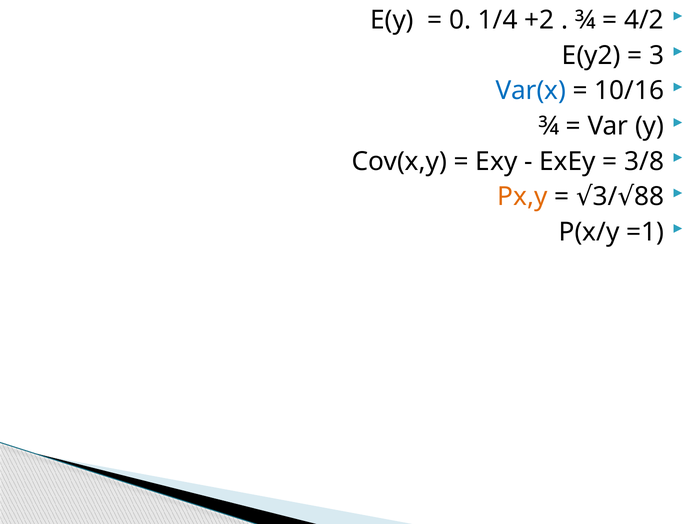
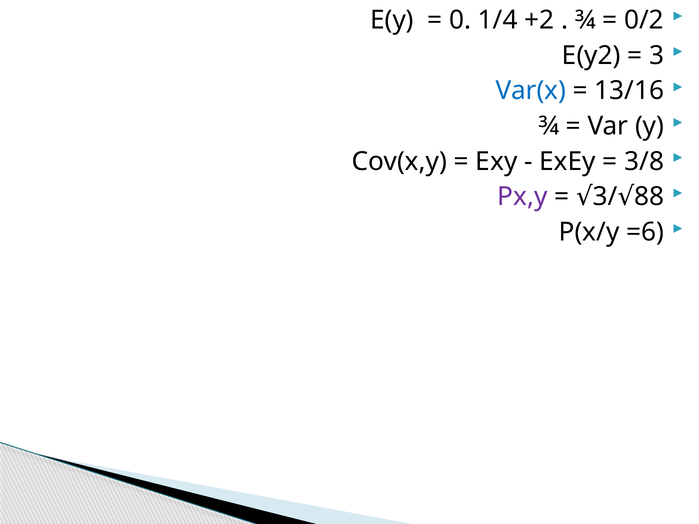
4/2: 4/2 -> 0/2
10/16: 10/16 -> 13/16
Px,y colour: orange -> purple
=1: =1 -> =6
